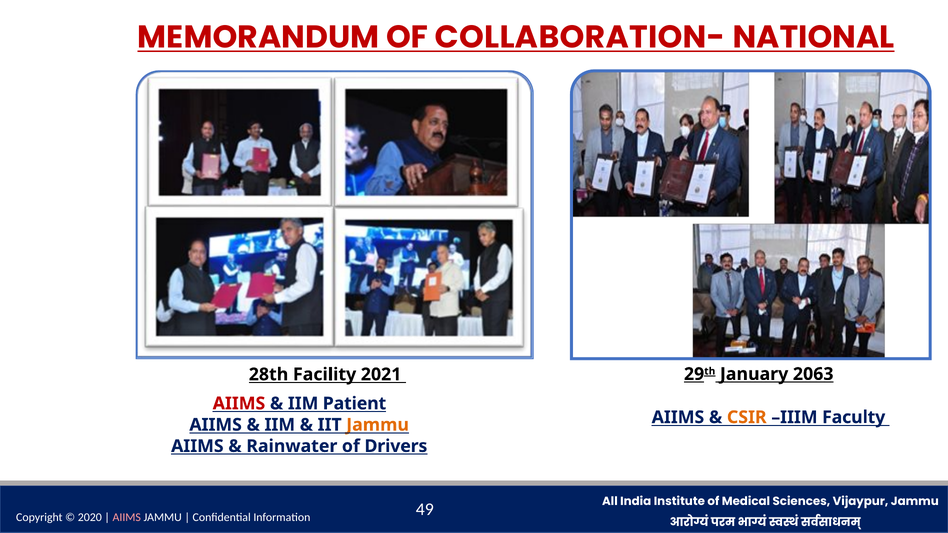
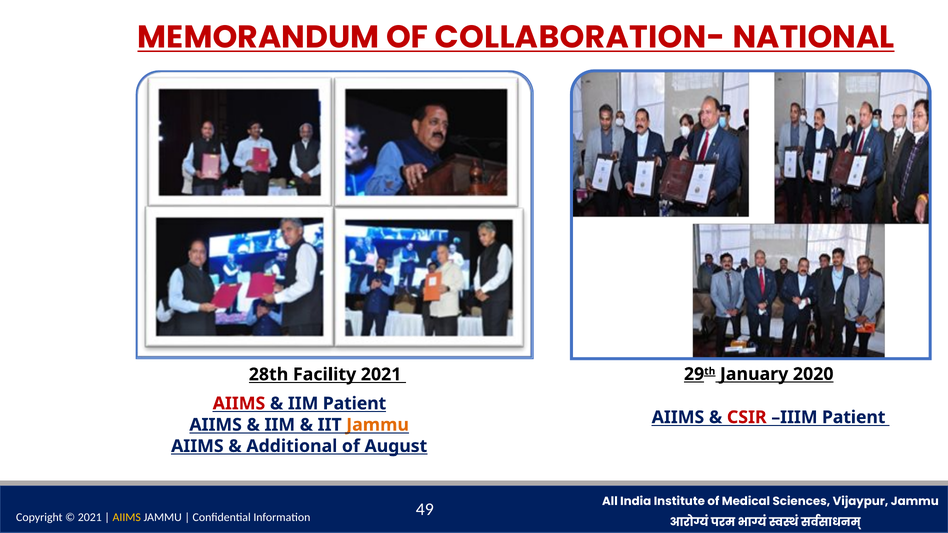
2063: 2063 -> 2020
CSIR colour: orange -> red
IIIM Faculty: Faculty -> Patient
Rainwater: Rainwater -> Additional
Drivers: Drivers -> August
2020 at (90, 518): 2020 -> 2021
AIIMS at (127, 518) colour: pink -> yellow
